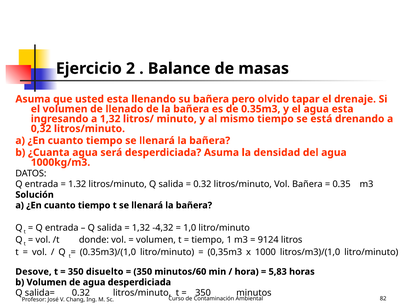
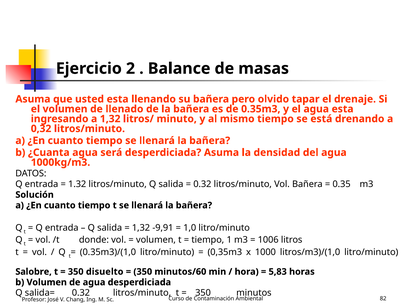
-4,32: -4,32 -> -9,91
9124: 9124 -> 1006
Desove: Desove -> Salobre
